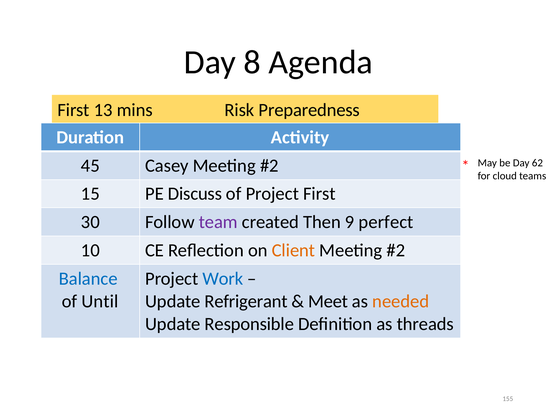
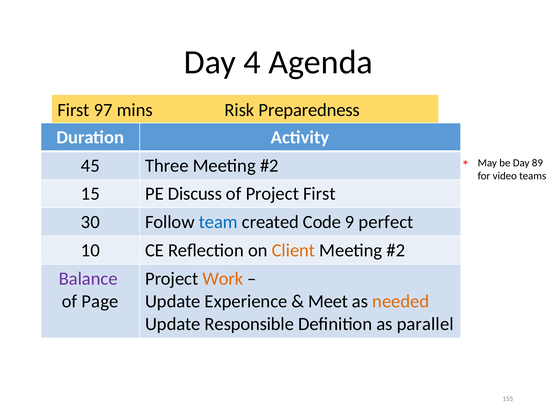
8: 8 -> 4
13: 13 -> 97
Casey: Casey -> Three
62: 62 -> 89
cloud: cloud -> video
team colour: purple -> blue
Then: Then -> Code
Balance colour: blue -> purple
Work colour: blue -> orange
Until: Until -> Page
Refrigerant: Refrigerant -> Experience
threads: threads -> parallel
